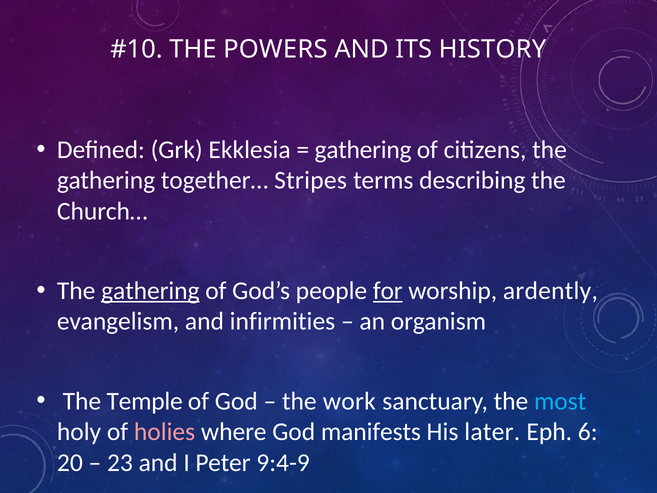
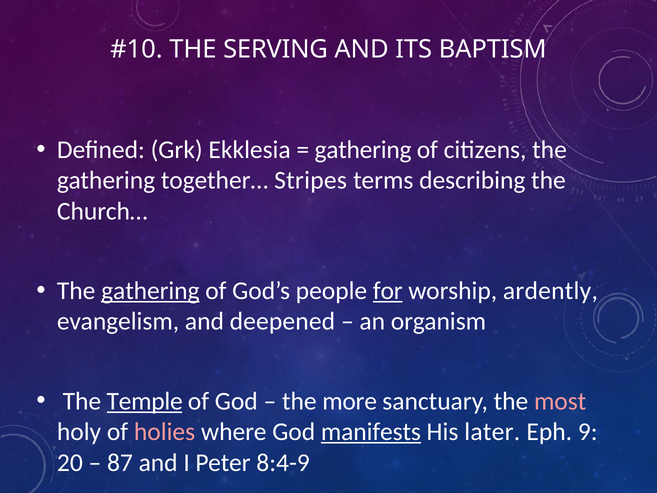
POWERS: POWERS -> SERVING
HISTORY: HISTORY -> BAPTISM
infirmities: infirmities -> deepened
Temple underline: none -> present
work: work -> more
most colour: light blue -> pink
manifests underline: none -> present
6: 6 -> 9
23: 23 -> 87
9:4-9: 9:4-9 -> 8:4-9
